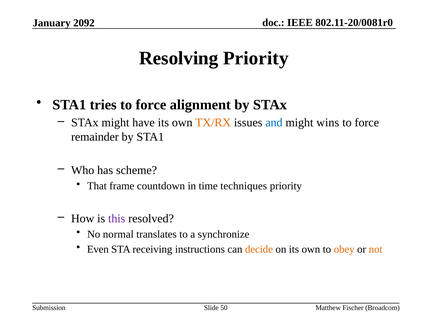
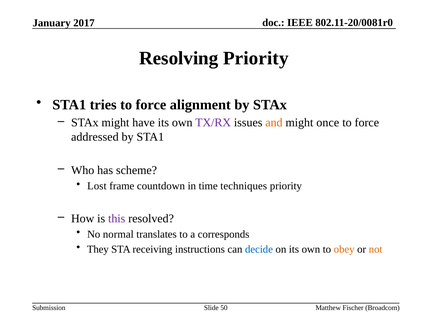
2092: 2092 -> 2017
TX/RX colour: orange -> purple
and colour: blue -> orange
wins: wins -> once
remainder: remainder -> addressed
That: That -> Lost
synchronize: synchronize -> corresponds
Even: Even -> They
decide colour: orange -> blue
